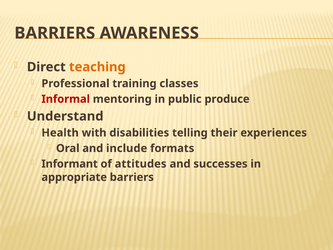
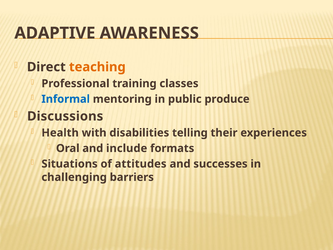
BARRIERS at (55, 33): BARRIERS -> ADAPTIVE
Informal colour: red -> blue
Understand: Understand -> Discussions
Informant: Informant -> Situations
appropriate: appropriate -> challenging
